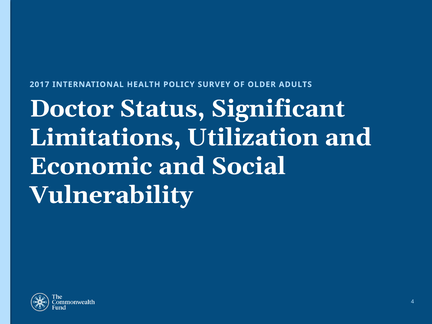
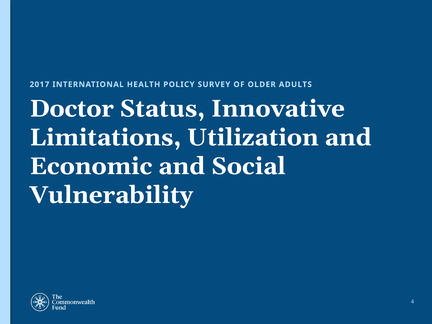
Significant: Significant -> Innovative
